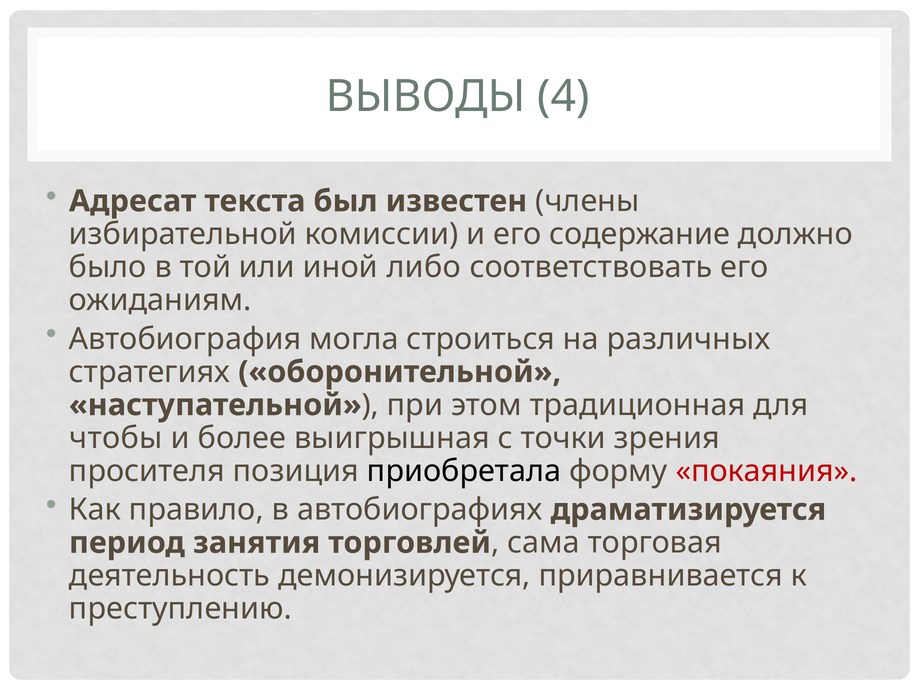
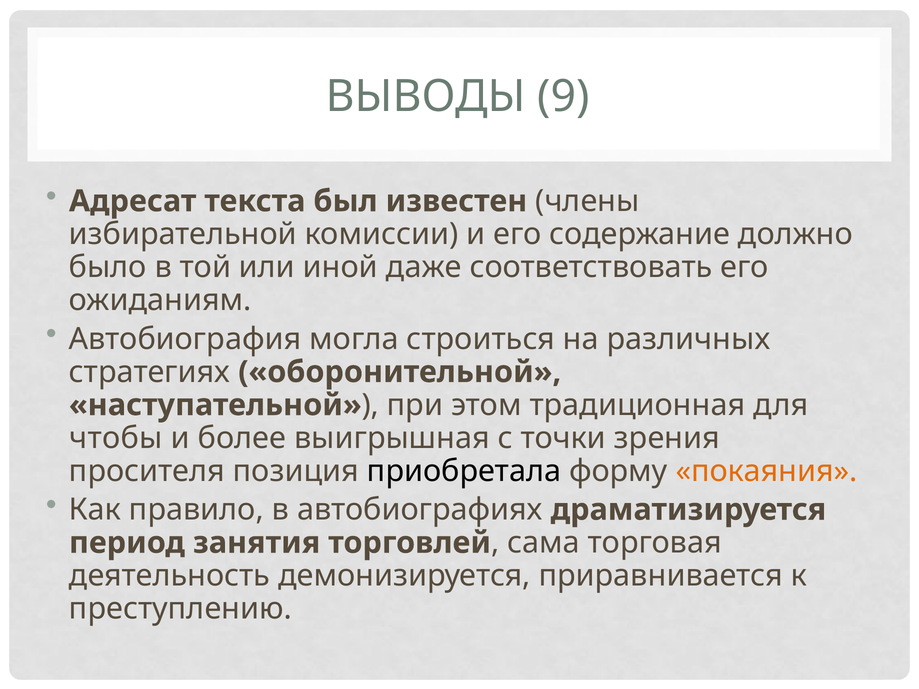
4: 4 -> 9
либо: либо -> даже
покаяния colour: red -> orange
